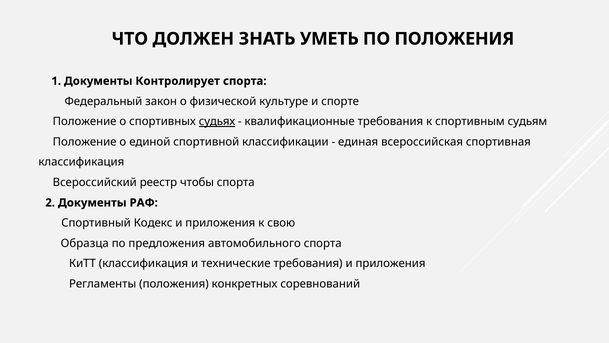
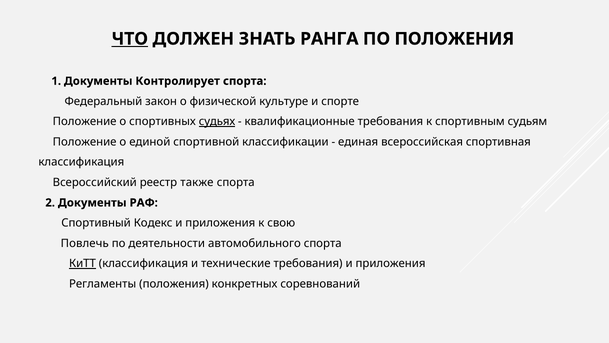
ЧТО underline: none -> present
УМЕТЬ: УМЕТЬ -> РАНГА
чтобы: чтобы -> также
Образца: Образца -> Повлечь
предложения: предложения -> деятельности
КиТТ underline: none -> present
